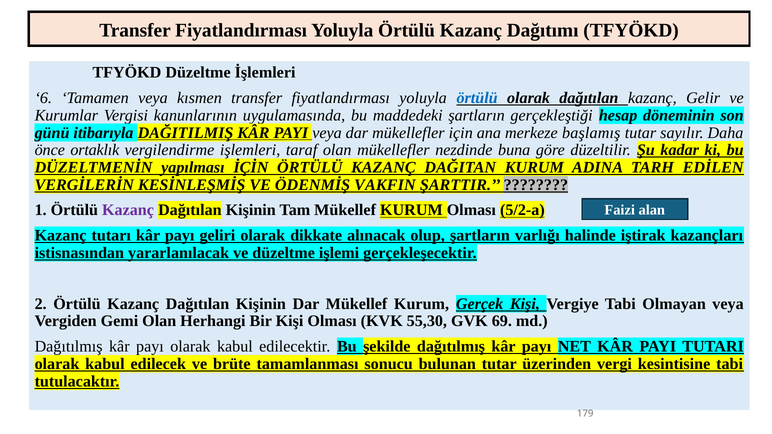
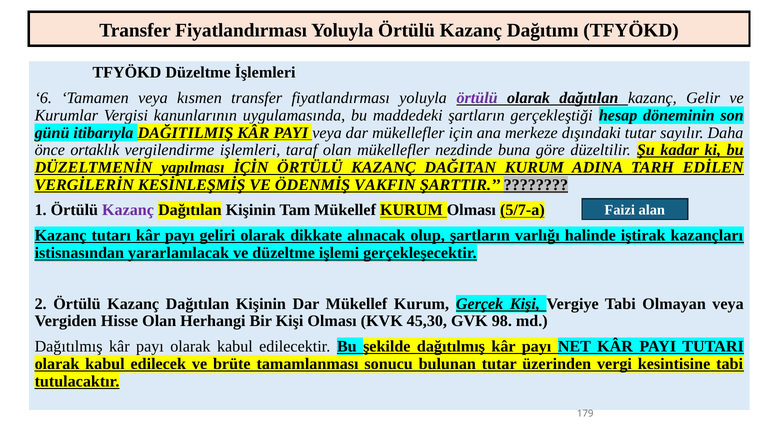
örtülü at (477, 98) colour: blue -> purple
başlamış: başlamış -> dışındaki
5/2-a: 5/2-a -> 5/7-a
Gemi: Gemi -> Hisse
55,30: 55,30 -> 45,30
69: 69 -> 98
